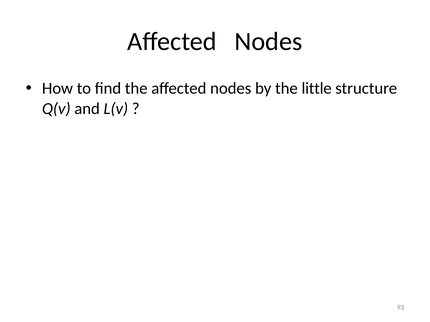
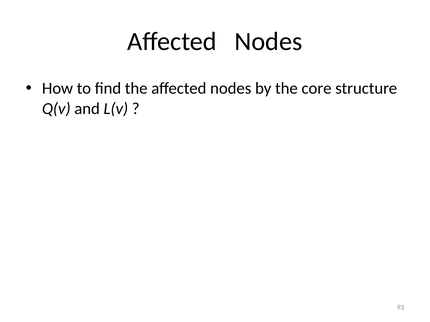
little: little -> core
